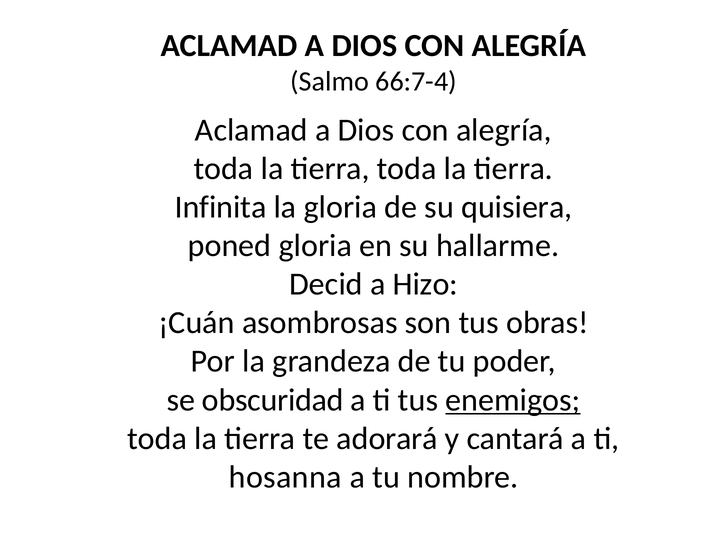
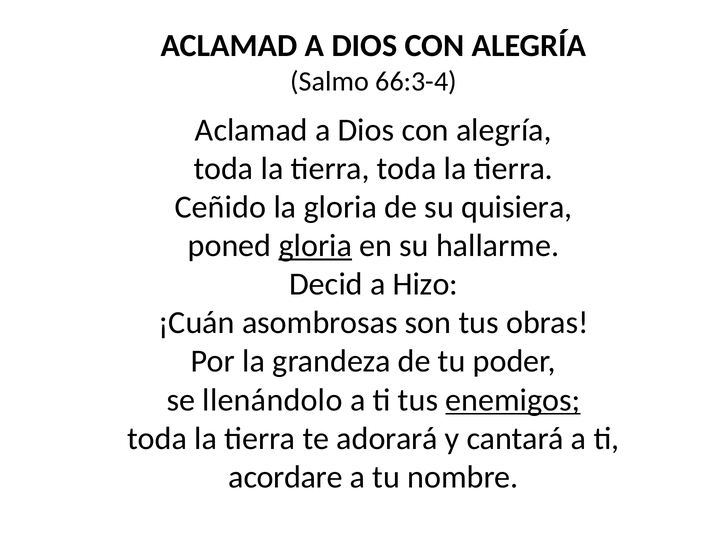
66:7-4: 66:7-4 -> 66:3-4
Infinita: Infinita -> Ceñido
gloria at (315, 246) underline: none -> present
obscuridad: obscuridad -> llenándolo
hosanna: hosanna -> acordare
